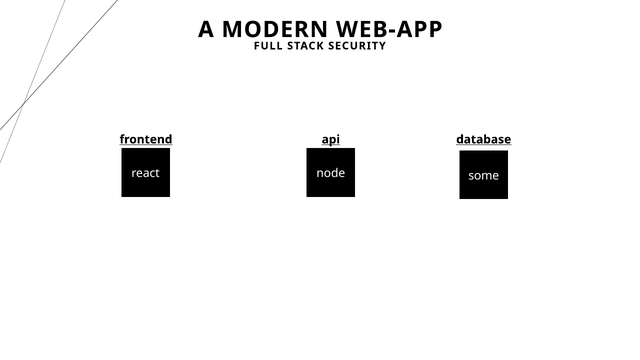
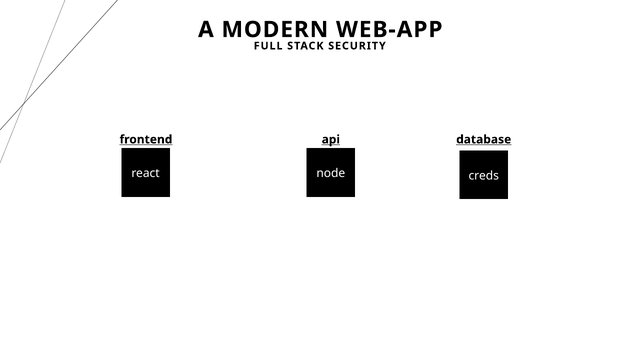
some: some -> creds
